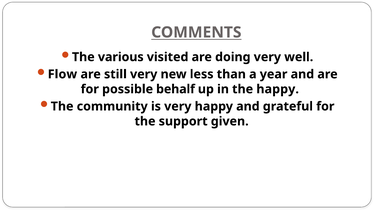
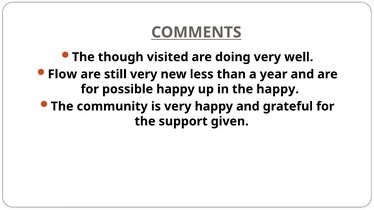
various: various -> though
possible behalf: behalf -> happy
